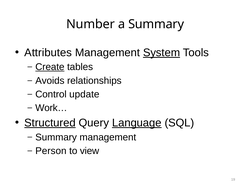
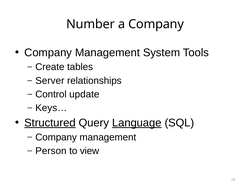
a Summary: Summary -> Company
Attributes at (48, 52): Attributes -> Company
System underline: present -> none
Create underline: present -> none
Avoids: Avoids -> Server
Work…: Work… -> Keys…
Summary at (56, 137): Summary -> Company
